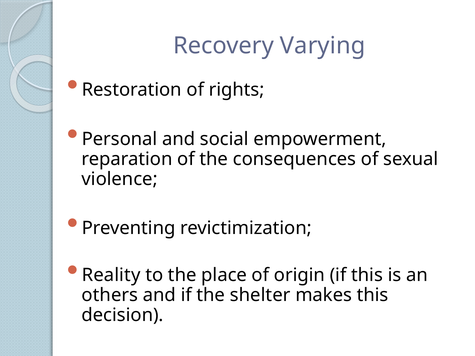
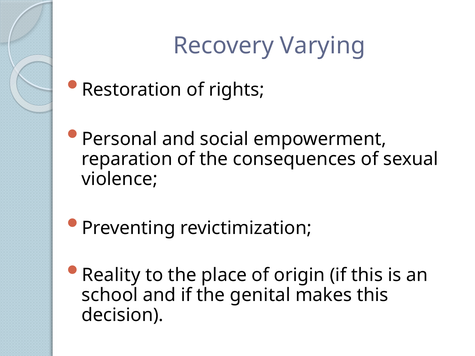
others: others -> school
shelter: shelter -> genital
